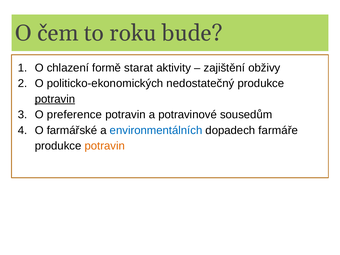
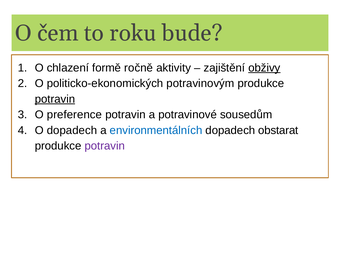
starat: starat -> ročně
obživy underline: none -> present
nedostatečný: nedostatečný -> potravinovým
O farmářské: farmářské -> dopadech
farmáře: farmáře -> obstarat
potravin at (105, 146) colour: orange -> purple
